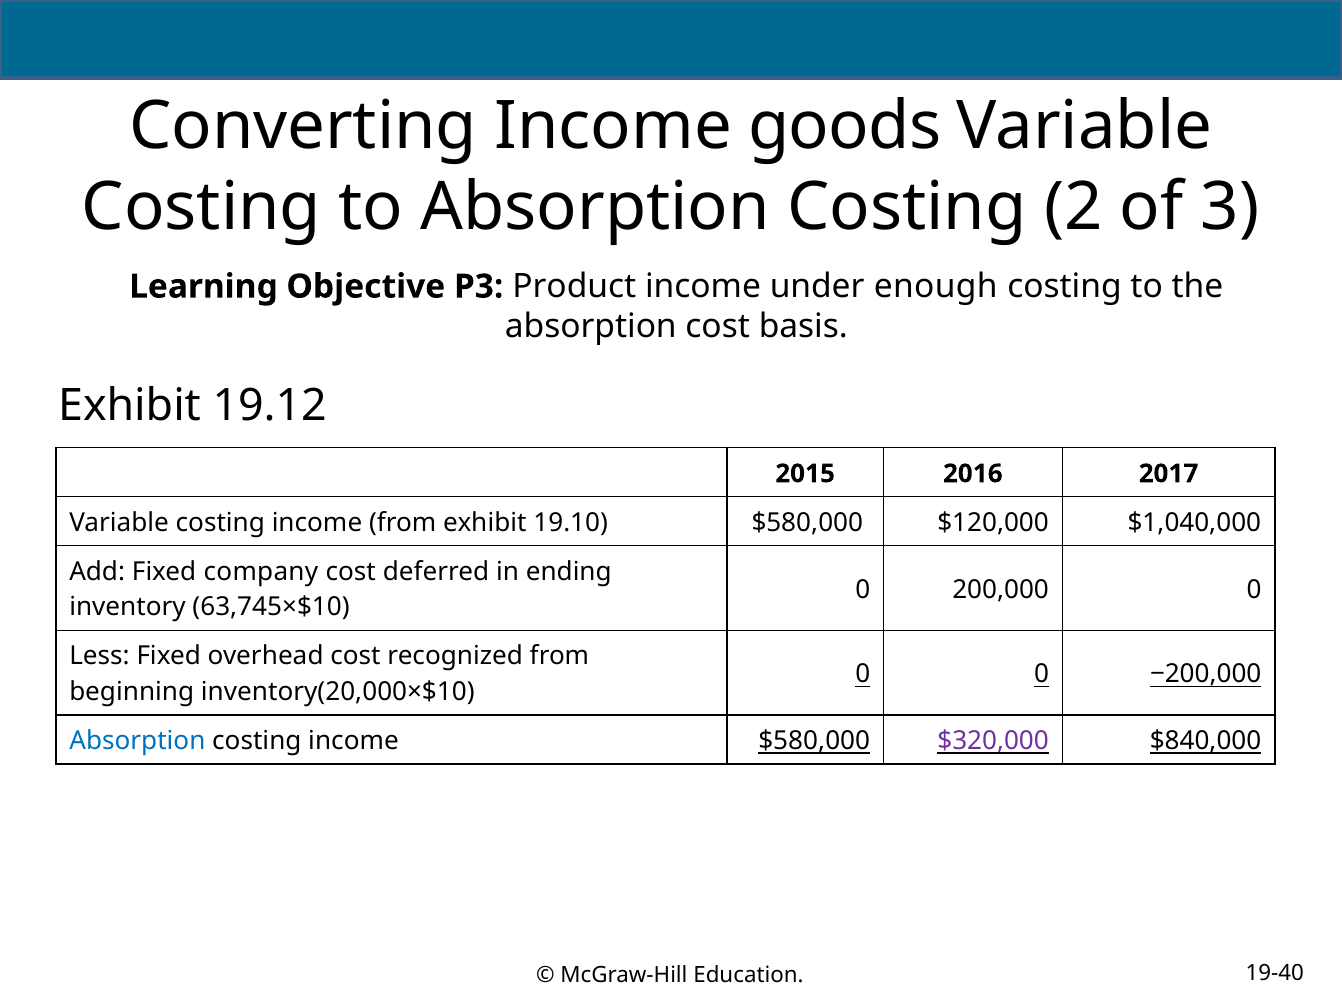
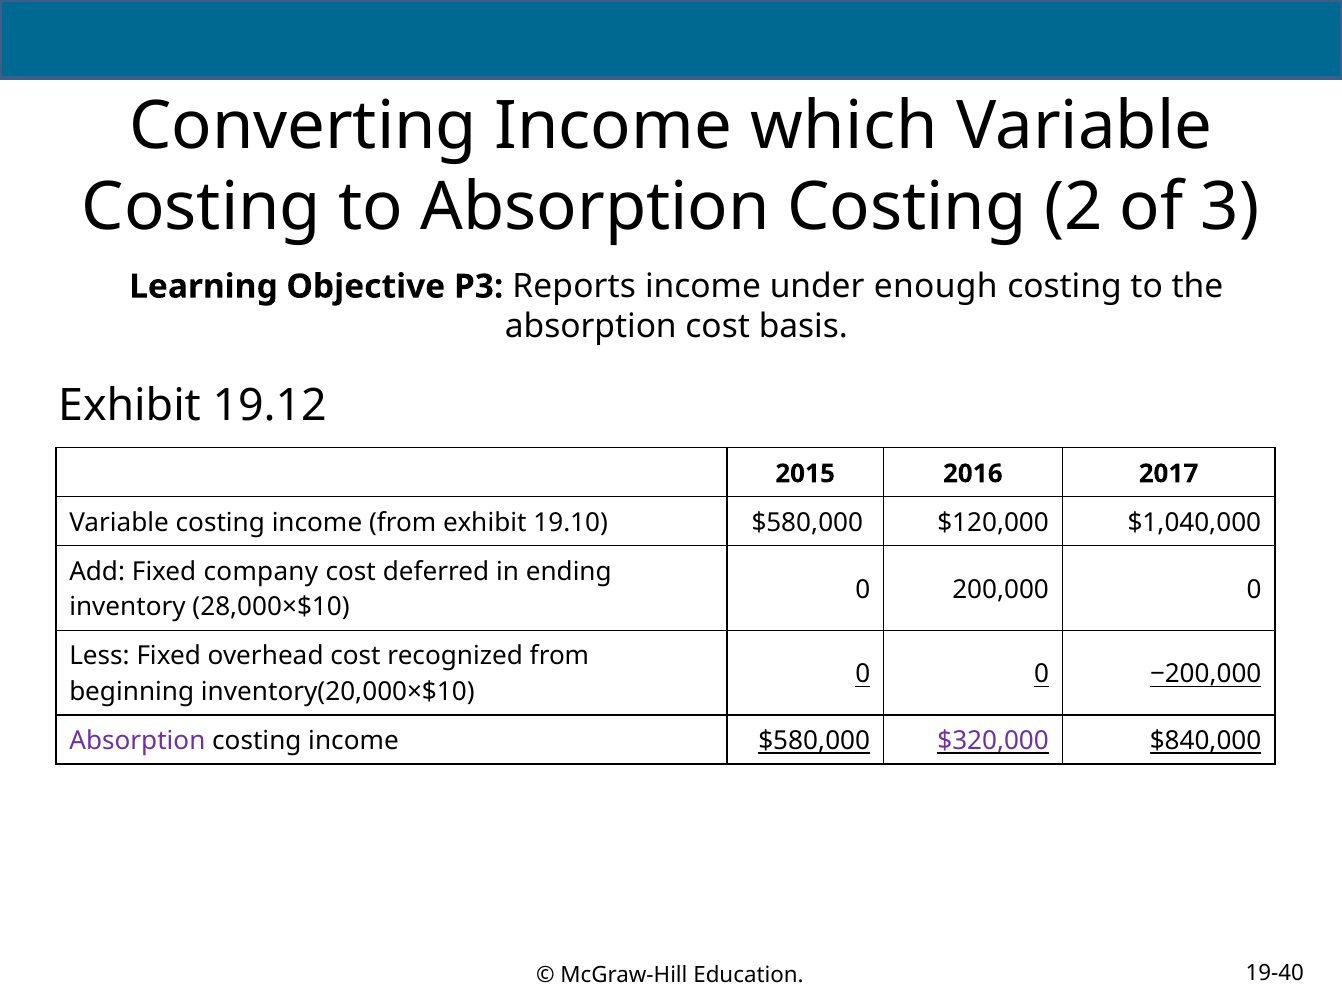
goods: goods -> which
Product: Product -> Reports
63,745×$10: 63,745×$10 -> 28,000×$10
Absorption at (137, 741) colour: blue -> purple
